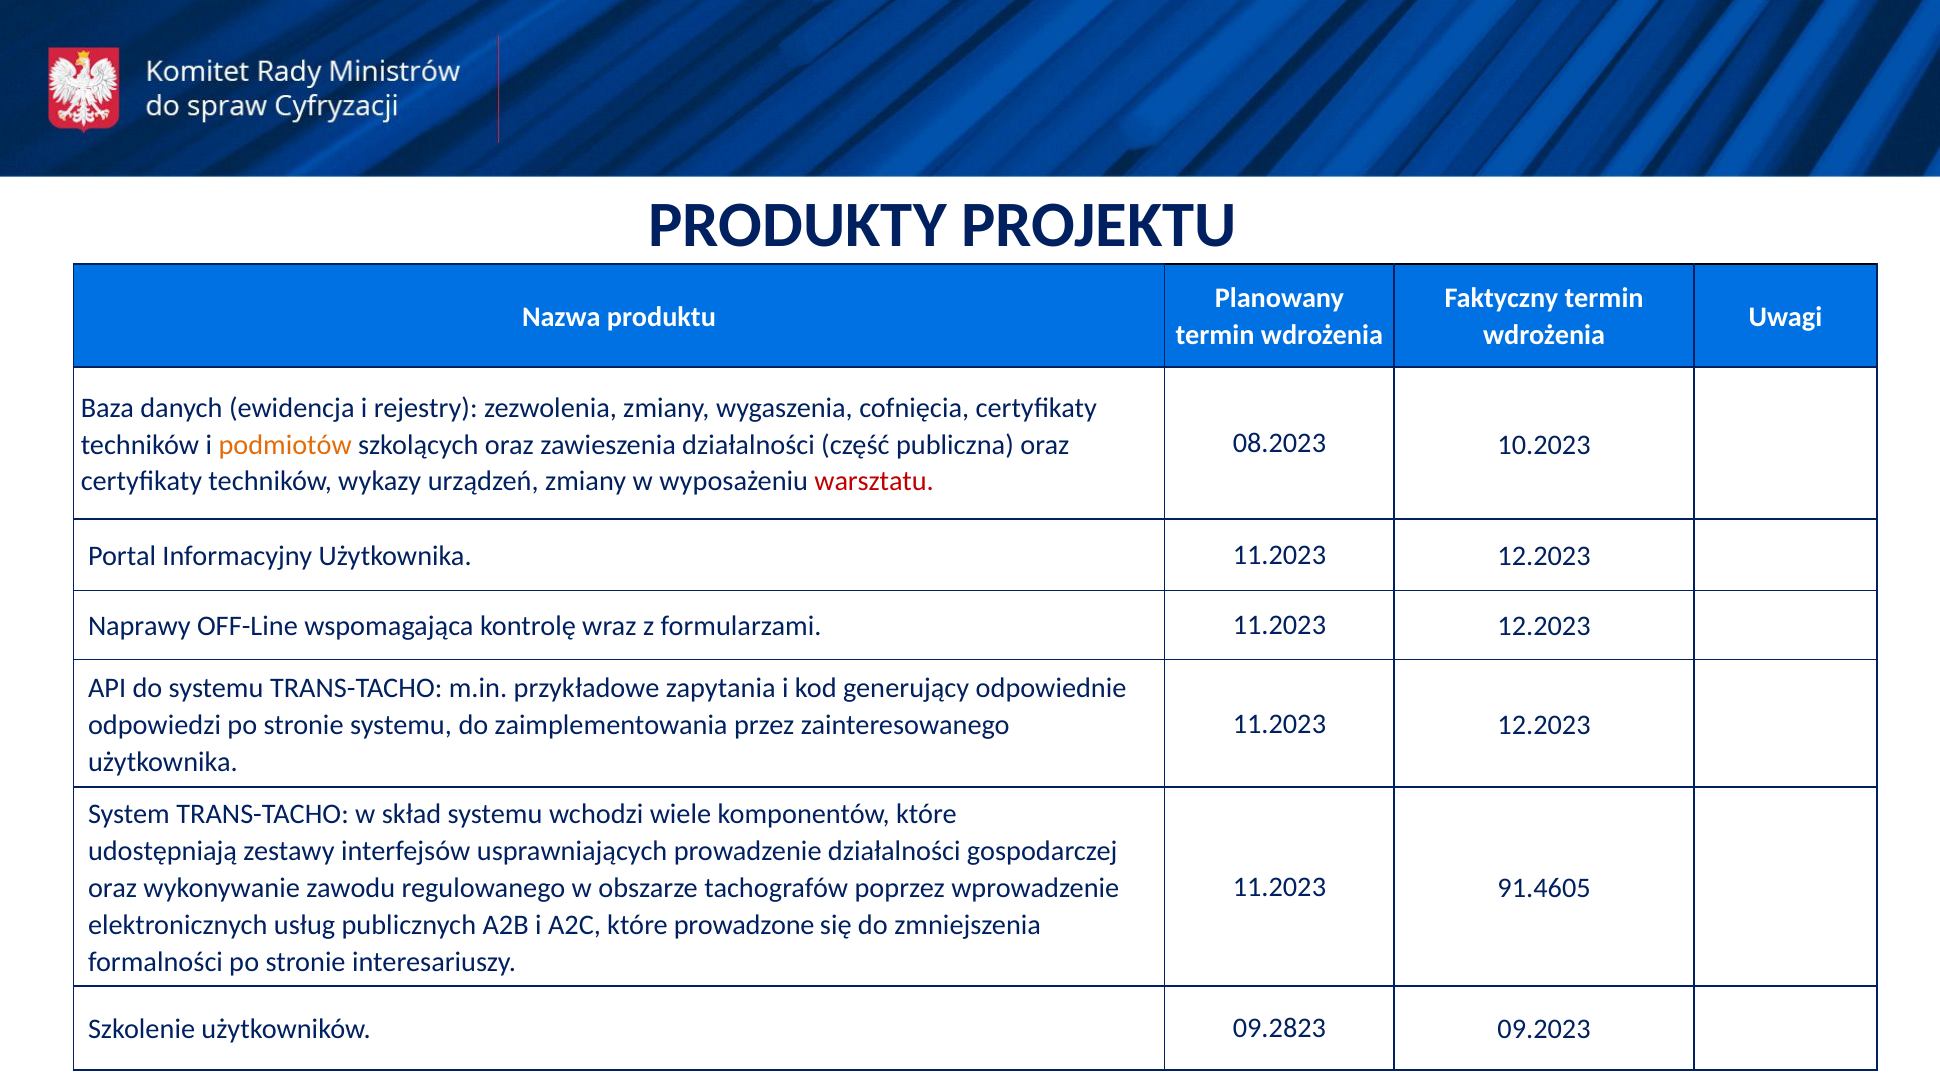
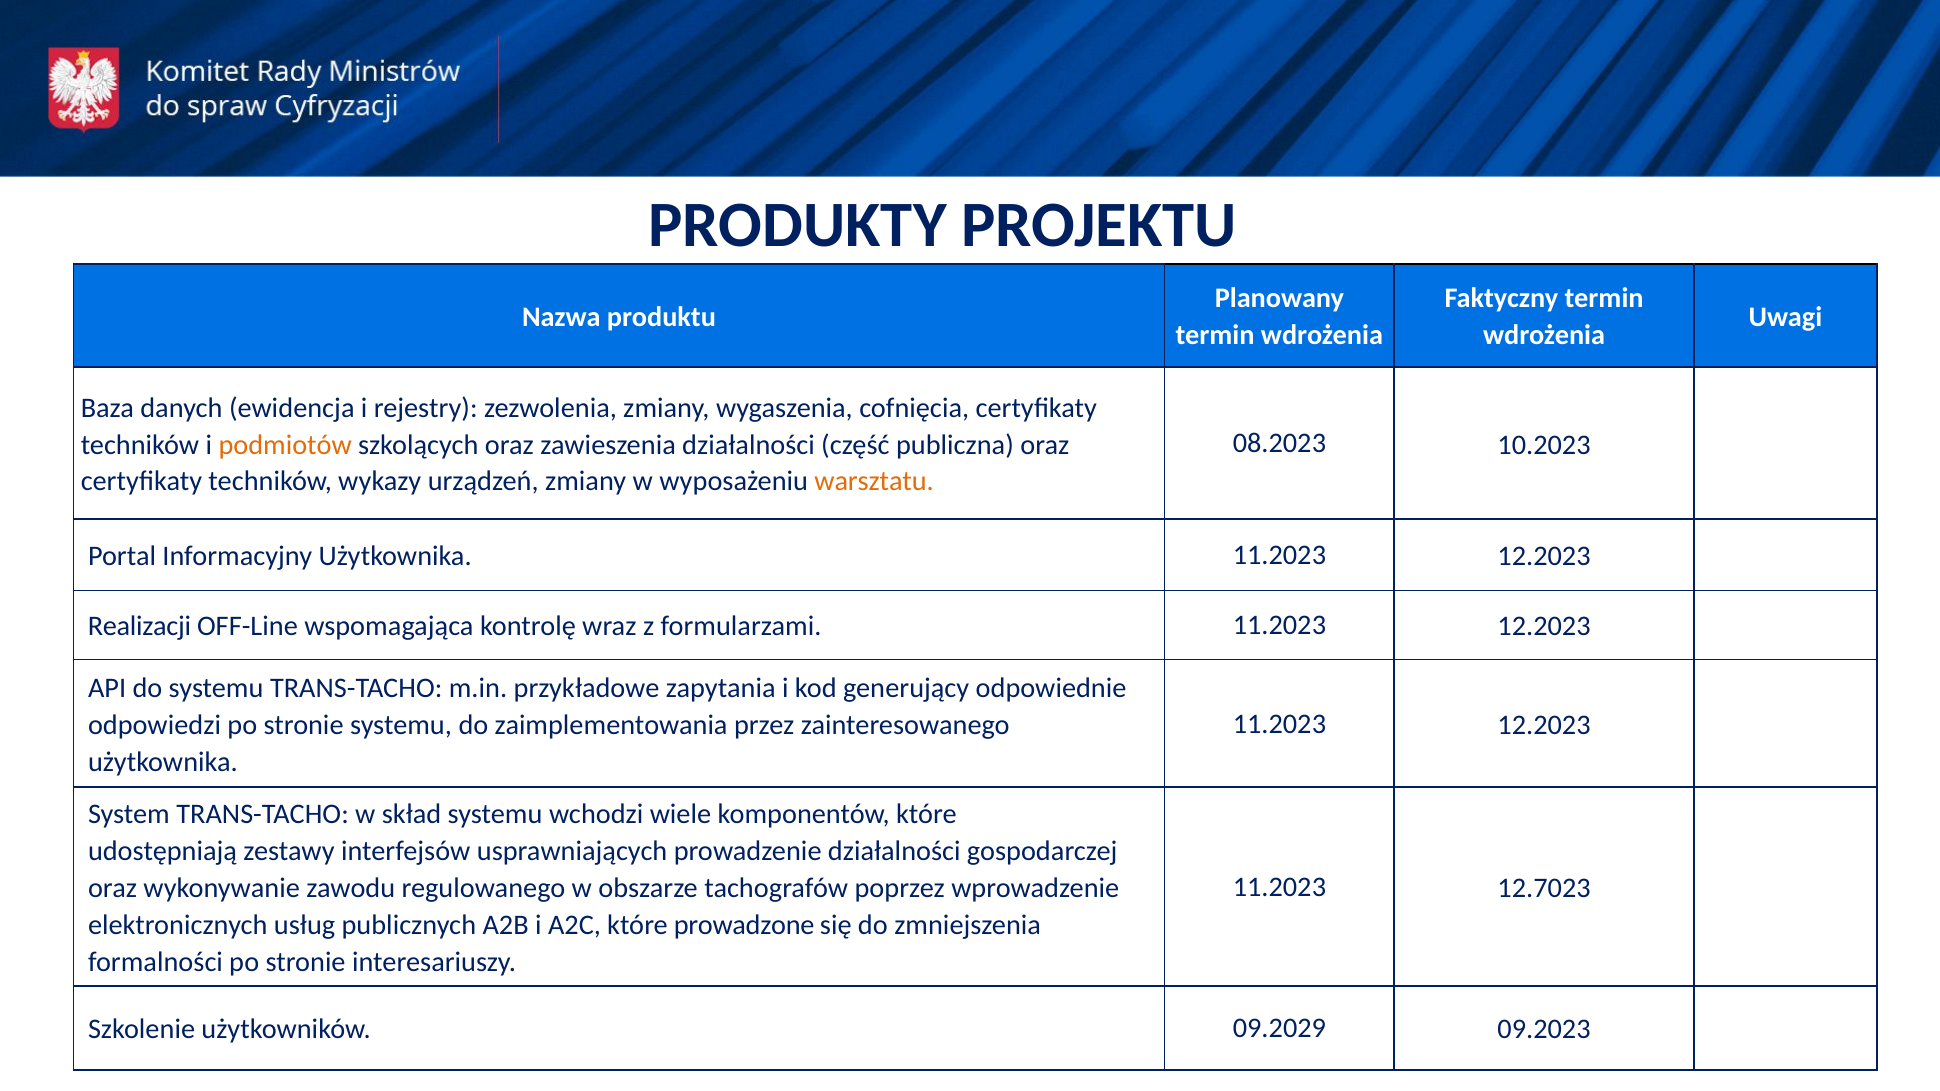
warsztatu colour: red -> orange
Naprawy: Naprawy -> Realizacji
91.4605: 91.4605 -> 12.7023
09.2823: 09.2823 -> 09.2029
